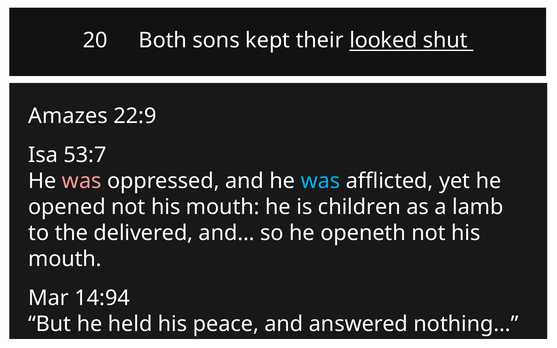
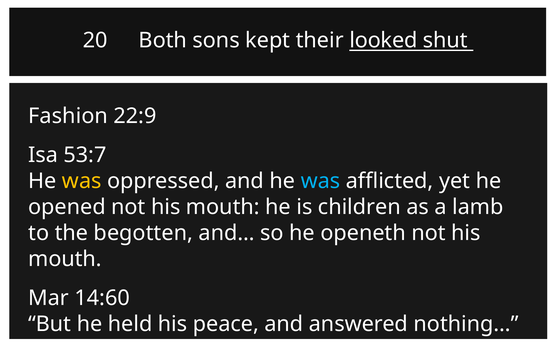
Amazes: Amazes -> Fashion
was at (82, 181) colour: pink -> yellow
delivered: delivered -> begotten
14:94: 14:94 -> 14:60
